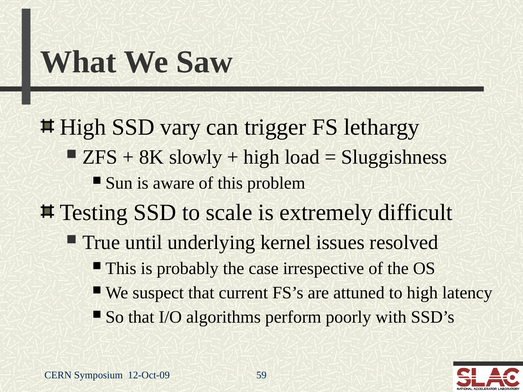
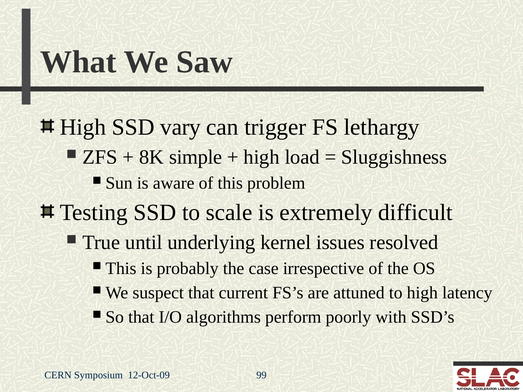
slowly: slowly -> simple
59: 59 -> 99
